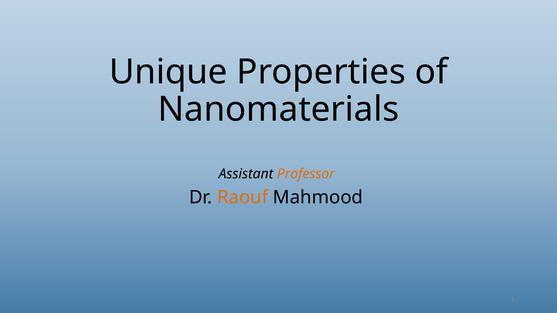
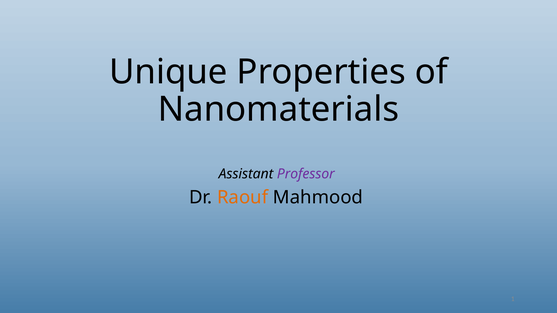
Professor colour: orange -> purple
